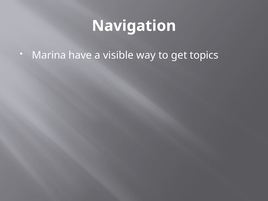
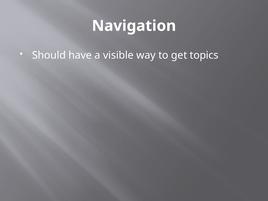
Marina: Marina -> Should
